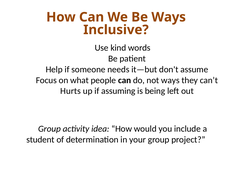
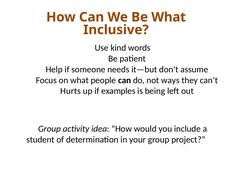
Be Ways: Ways -> What
assuming: assuming -> examples
